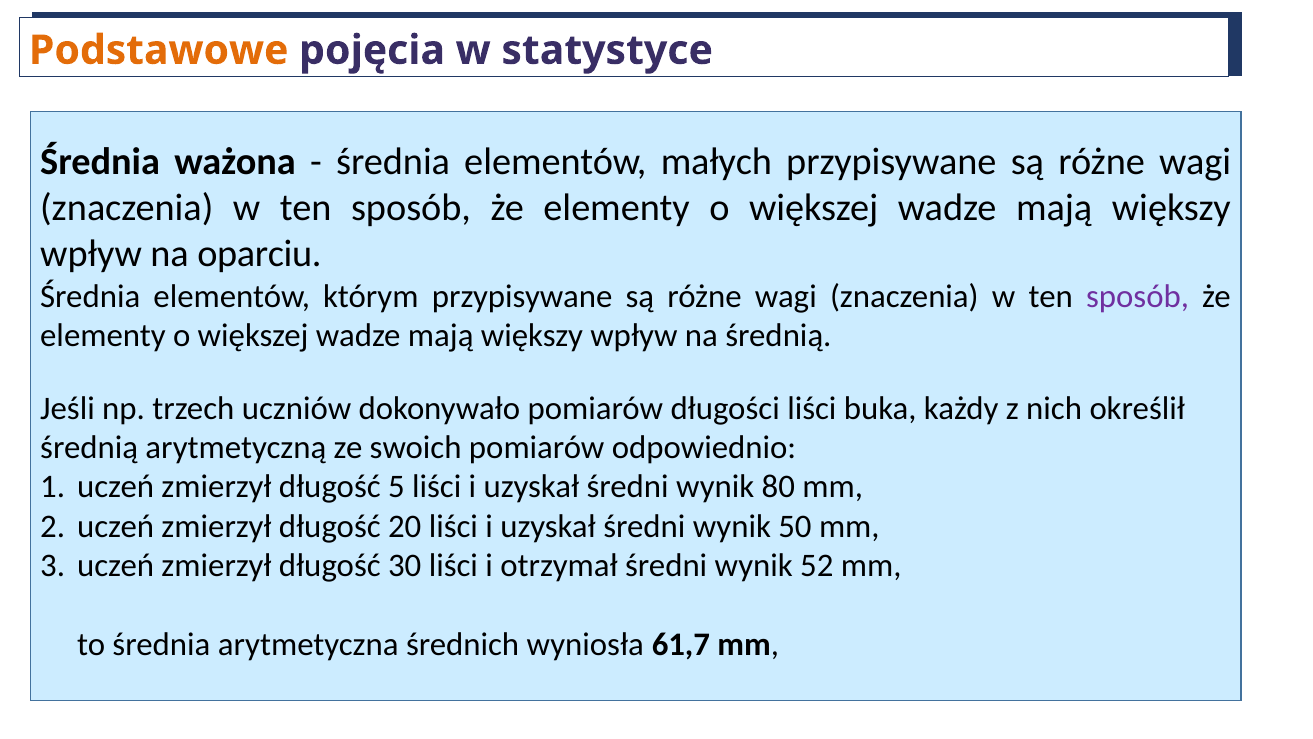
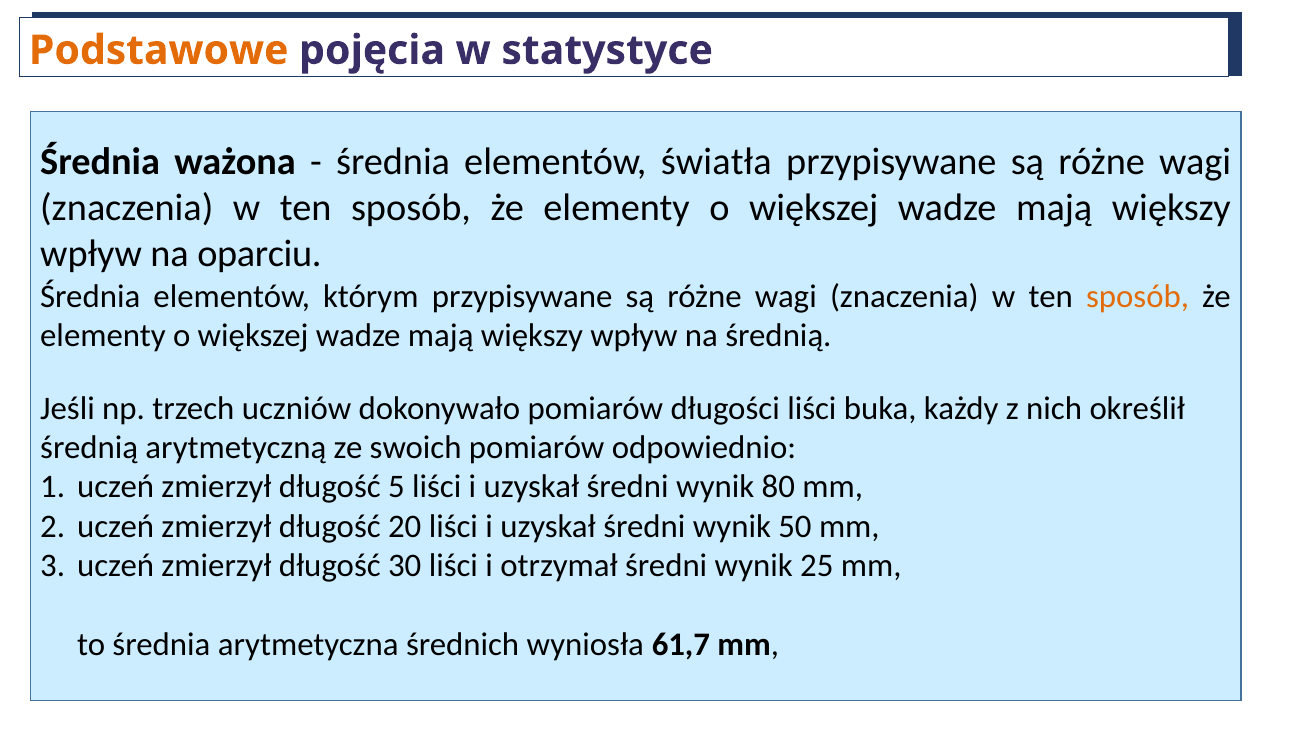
małych: małych -> światła
sposób at (1138, 296) colour: purple -> orange
52: 52 -> 25
